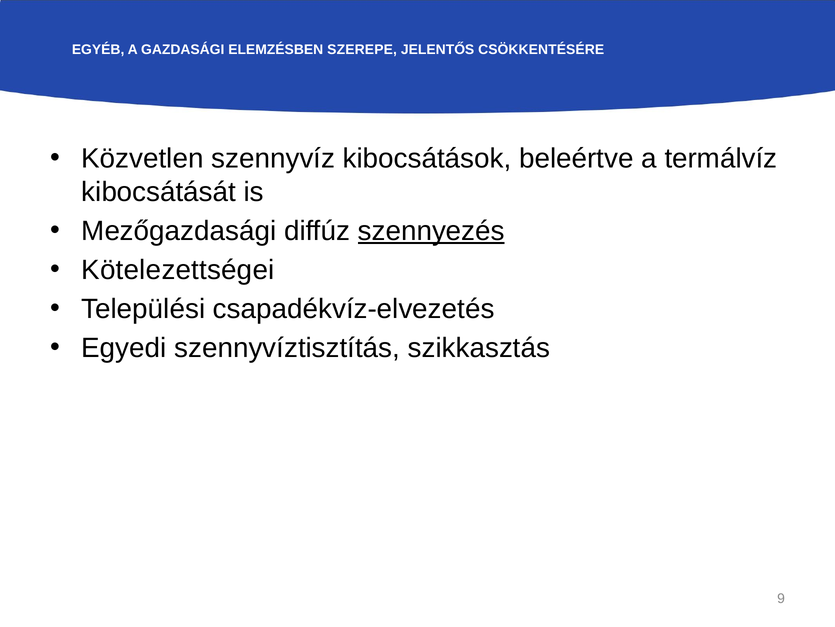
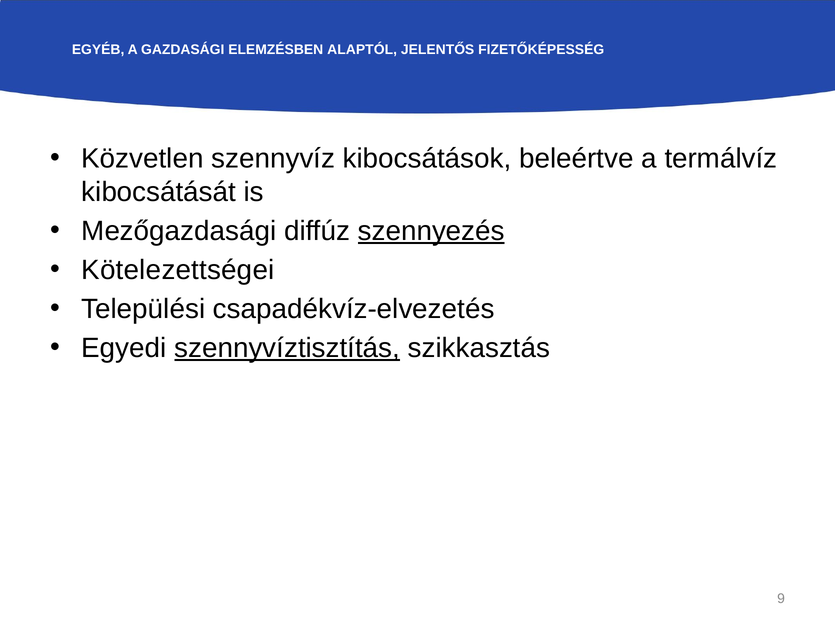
SZEREPE: SZEREPE -> ALAPTÓL
CSÖKKENTÉSÉRE: CSÖKKENTÉSÉRE -> FIZETŐKÉPESSÉG
szennyvíztisztítás underline: none -> present
